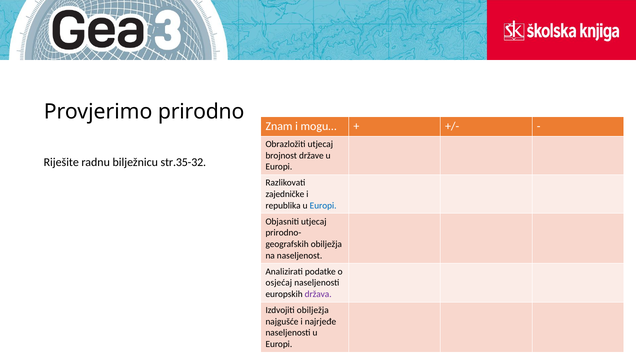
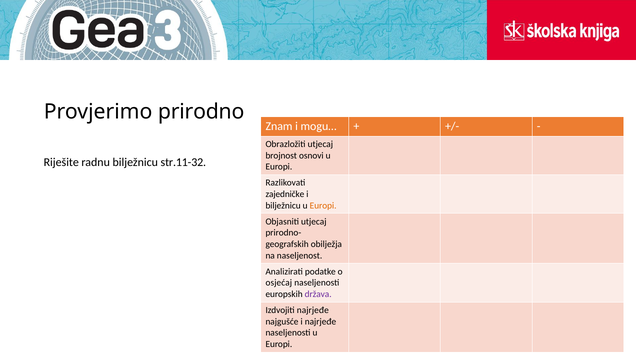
države: države -> osnovi
str.35-32: str.35-32 -> str.11-32
republika at (283, 205): republika -> bilježnicu
Europi at (323, 205) colour: blue -> orange
Izdvojiti obilježja: obilježja -> najrjeđe
